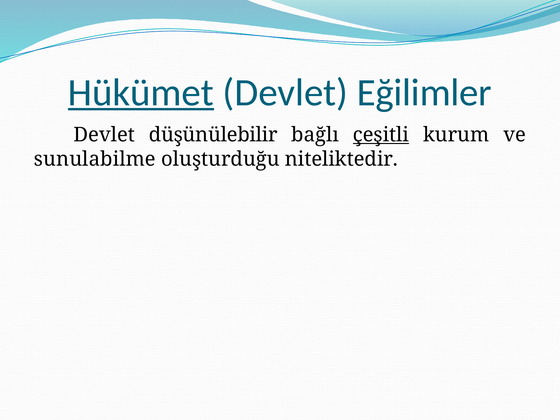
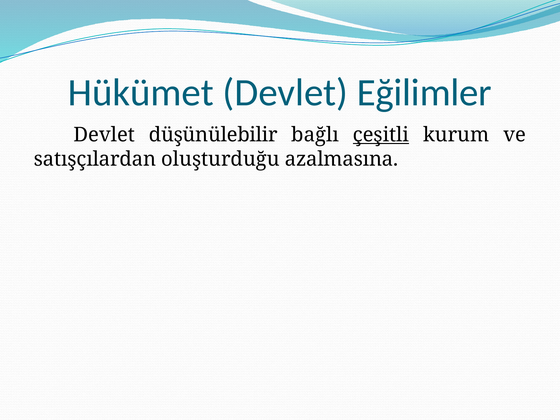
Hükümet underline: present -> none
sunulabilme: sunulabilme -> satışçılardan
niteliktedir: niteliktedir -> azalmasına
